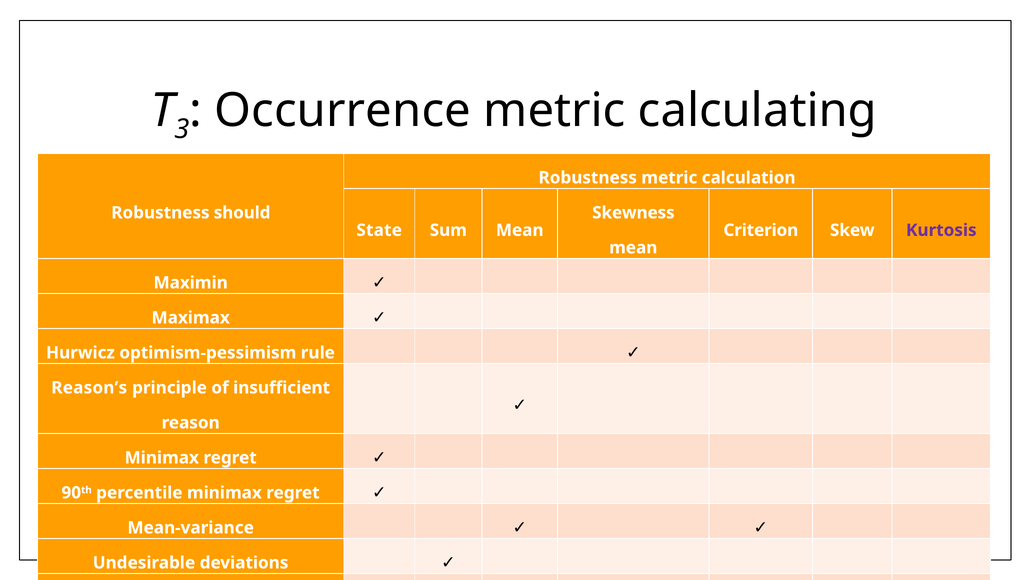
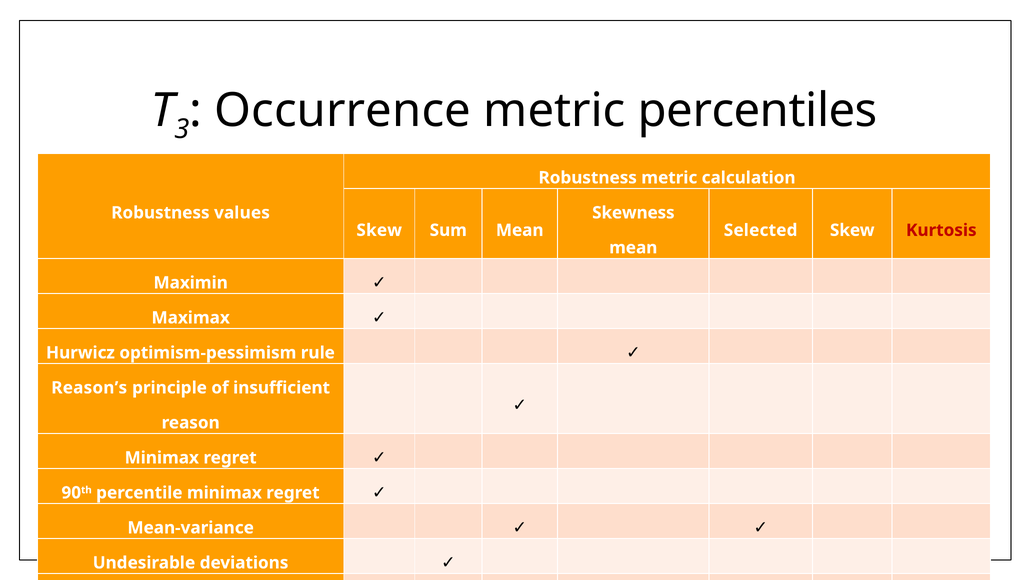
calculating: calculating -> percentiles
should: should -> values
State at (379, 230): State -> Skew
Criterion at (761, 230): Criterion -> Selected
Kurtosis colour: purple -> red
